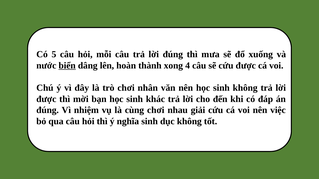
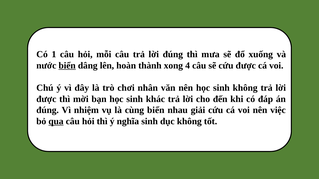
5: 5 -> 1
cùng chơi: chơi -> biển
qua underline: none -> present
